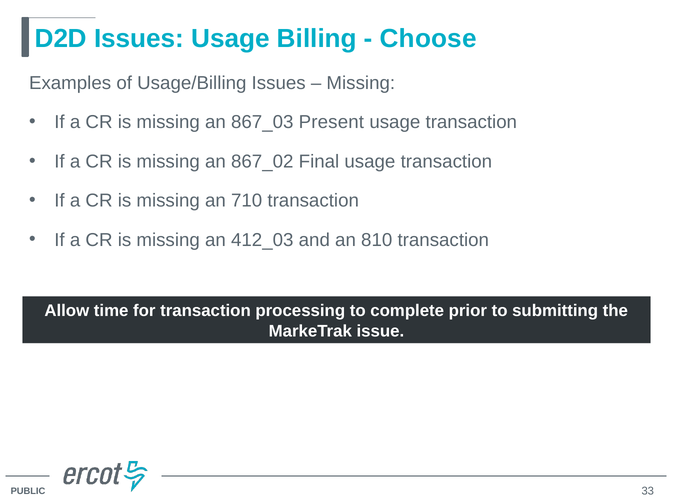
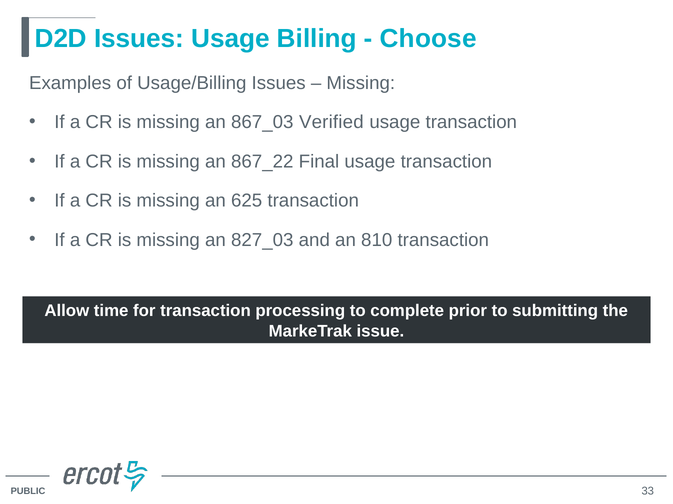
Present: Present -> Verified
867_02: 867_02 -> 867_22
710: 710 -> 625
412_03: 412_03 -> 827_03
